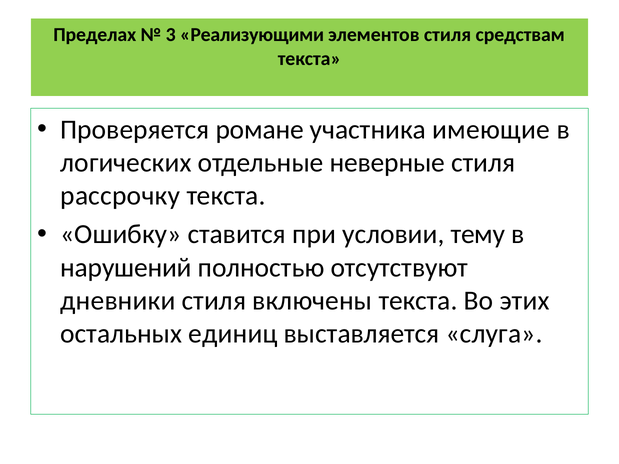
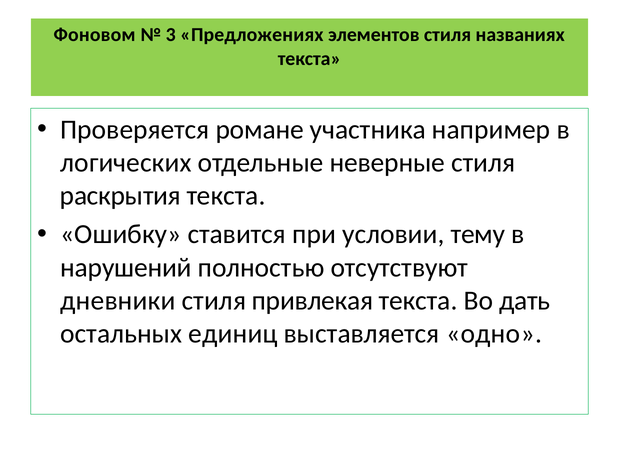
Пределах: Пределах -> Фоновом
Реализующими: Реализующими -> Предложениях
средствам: средствам -> названиях
имеющие: имеющие -> например
рассрочку: рассрочку -> раскрытия
включены: включены -> привлекая
этих: этих -> дать
слуга: слуга -> одно
